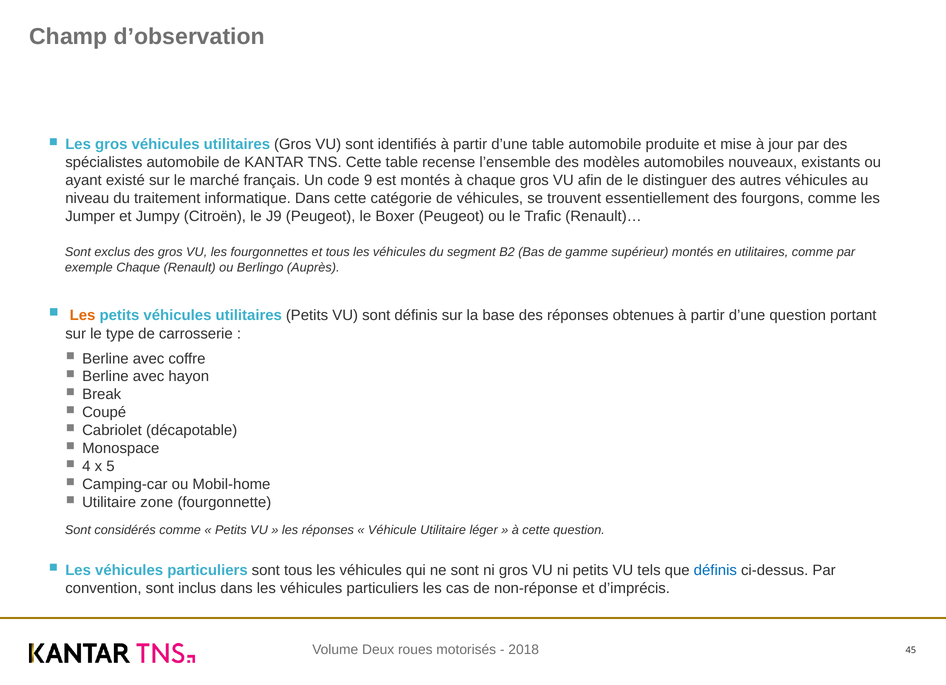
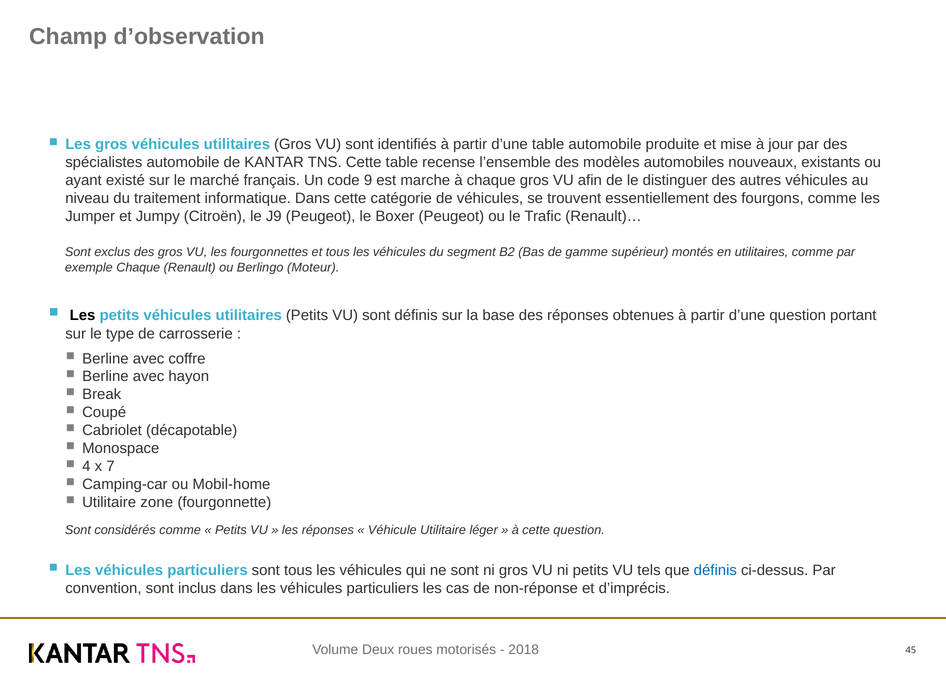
est montés: montés -> marche
Auprès: Auprès -> Moteur
Les at (83, 316) colour: orange -> black
5: 5 -> 7
